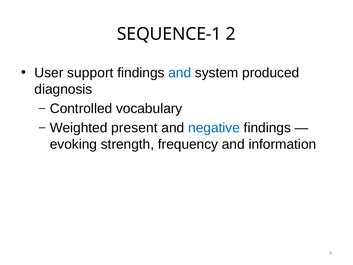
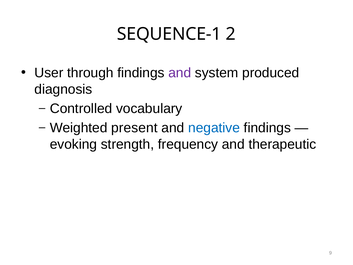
support: support -> through
and at (180, 73) colour: blue -> purple
information: information -> therapeutic
